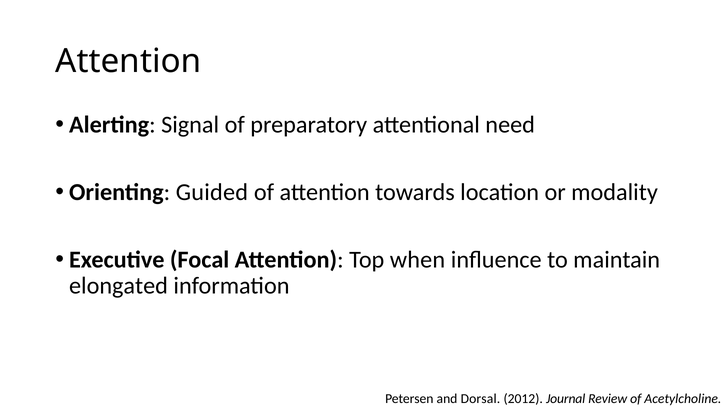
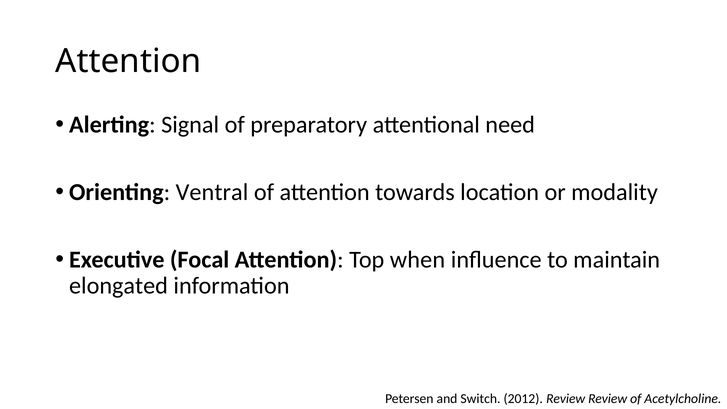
Guided: Guided -> Ventral
Dorsal: Dorsal -> Switch
2012 Journal: Journal -> Review
